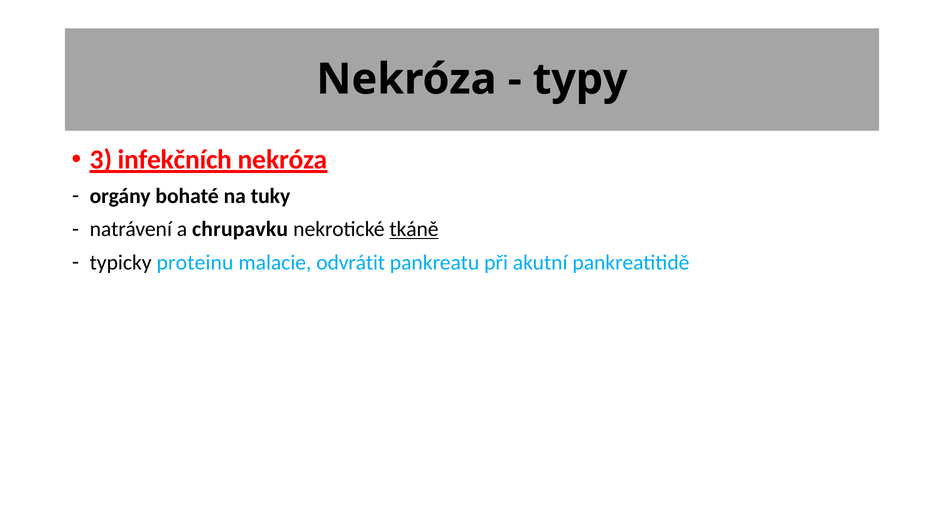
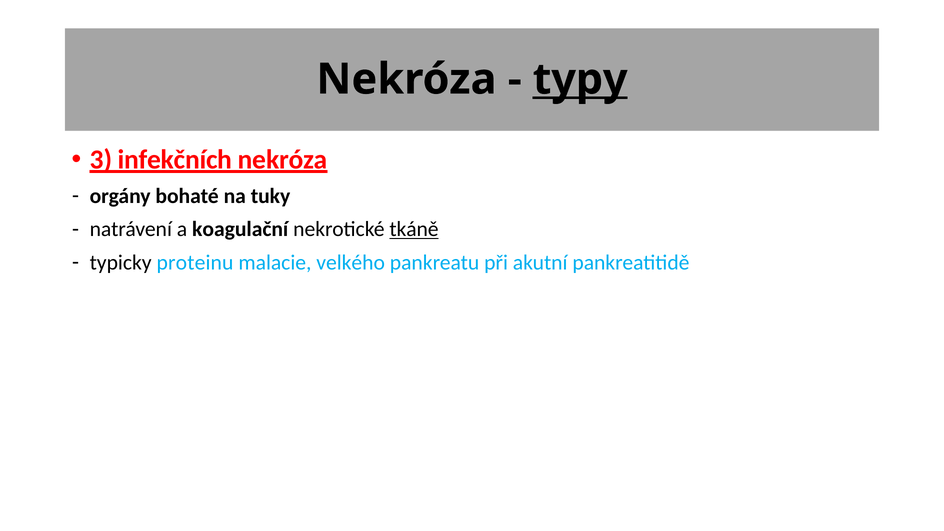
typy underline: none -> present
chrupavku: chrupavku -> koagulační
odvrátit: odvrátit -> velkého
